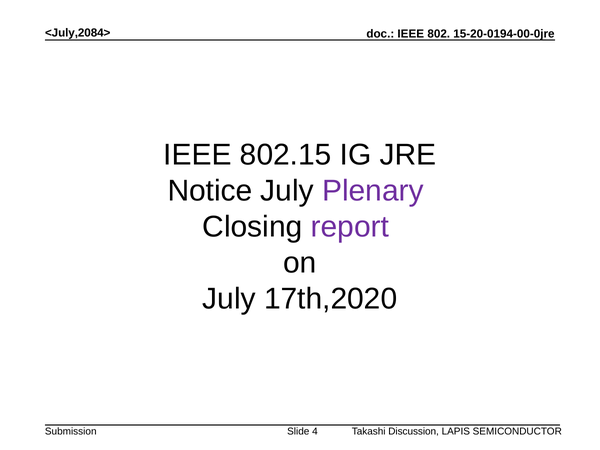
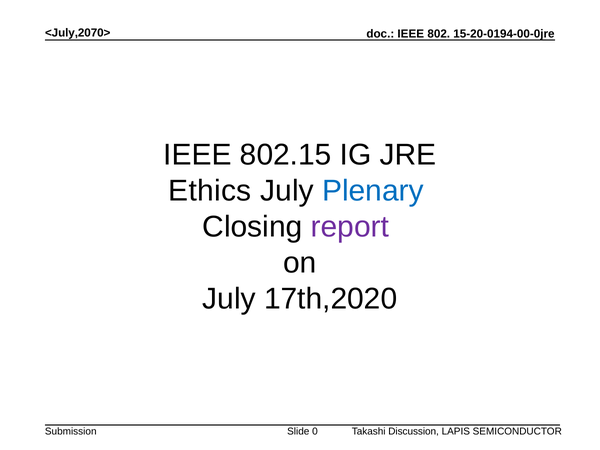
<July,2084>: <July,2084> -> <July,2070>
Notice: Notice -> Ethics
Plenary colour: purple -> blue
4: 4 -> 0
